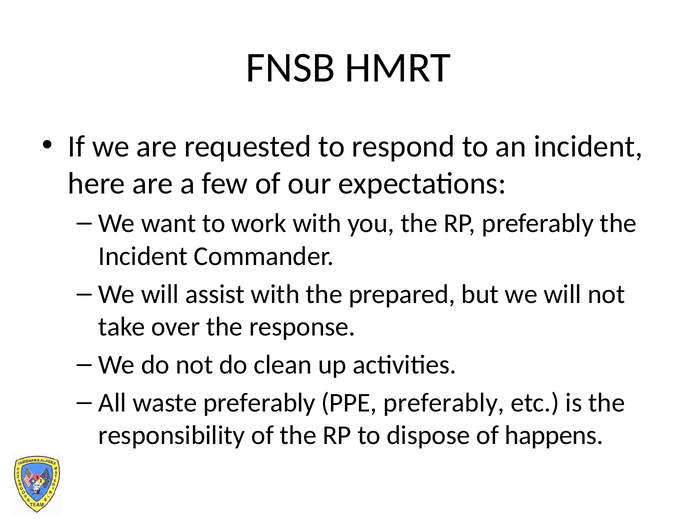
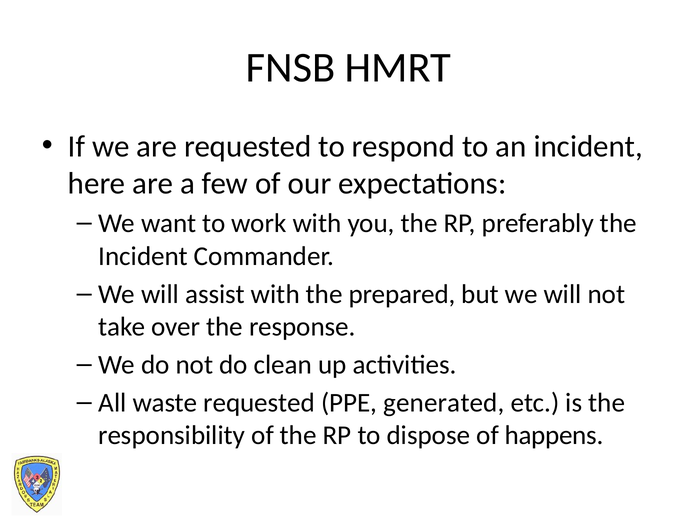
waste preferably: preferably -> requested
PPE preferably: preferably -> generated
